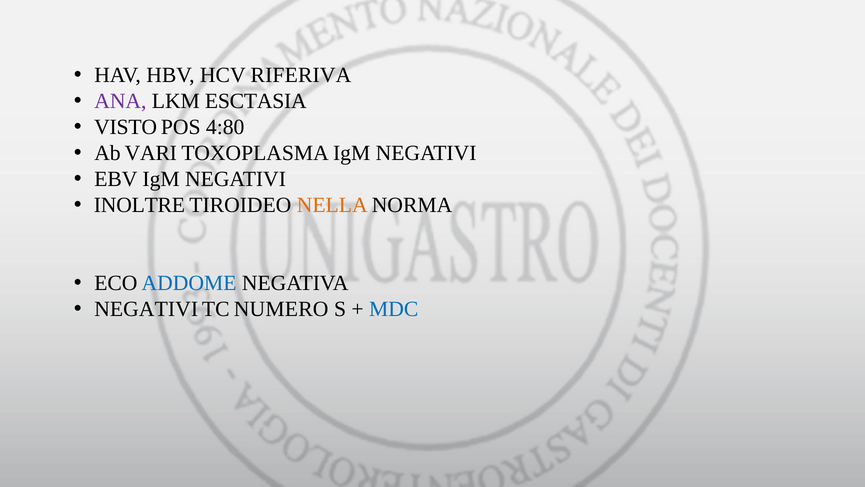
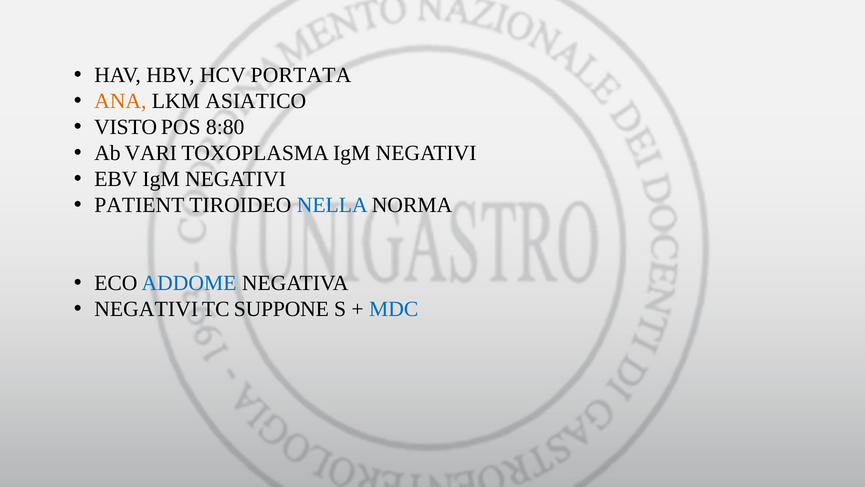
RIFERIVA: RIFERIVA -> PORTATA
ANA colour: purple -> orange
ESCTASIA: ESCTASIA -> ASIATICO
4:80: 4:80 -> 8:80
INOLTRE: INOLTRE -> PATIENT
NELLA colour: orange -> blue
NUMERO: NUMERO -> SUPPONE
